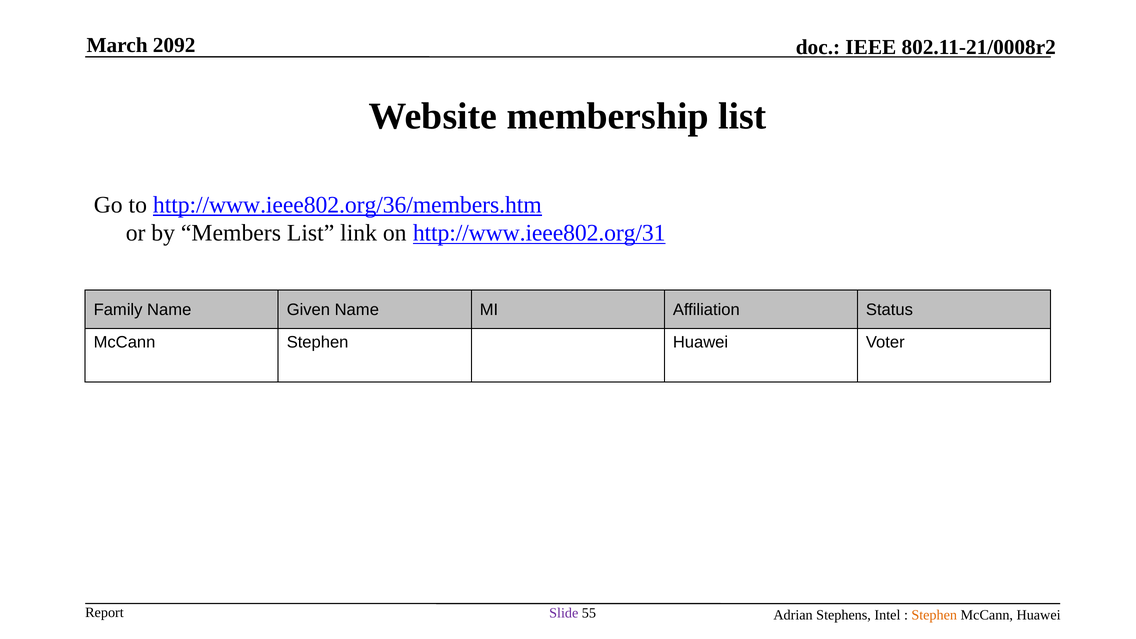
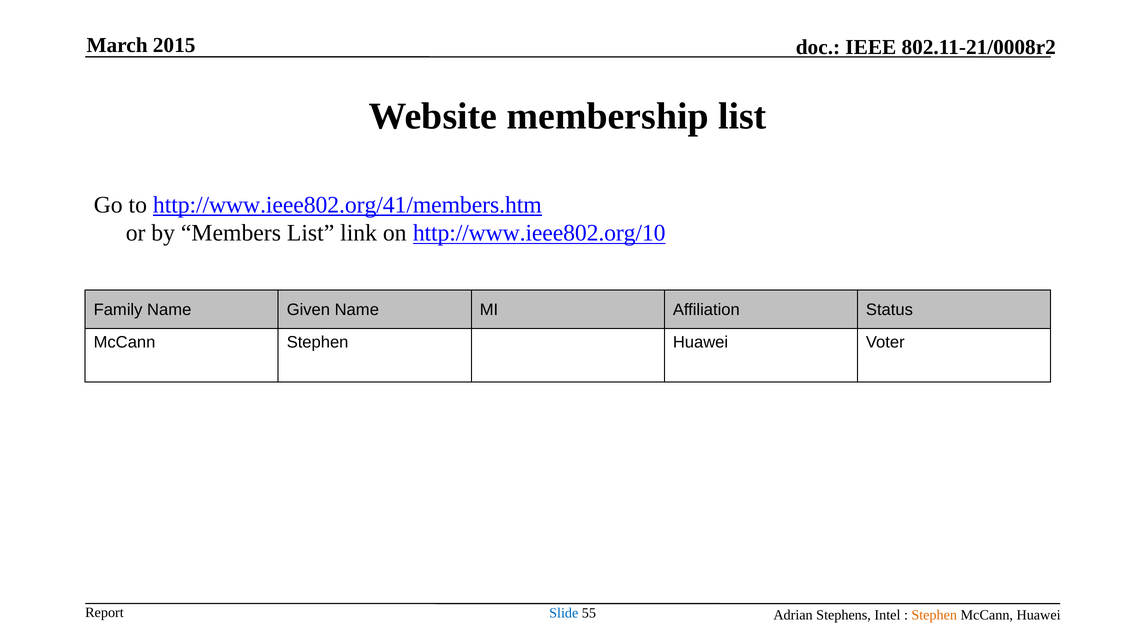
2092: 2092 -> 2015
http://www.ieee802.org/36/members.htm: http://www.ieee802.org/36/members.htm -> http://www.ieee802.org/41/members.htm
http://www.ieee802.org/31: http://www.ieee802.org/31 -> http://www.ieee802.org/10
Slide colour: purple -> blue
